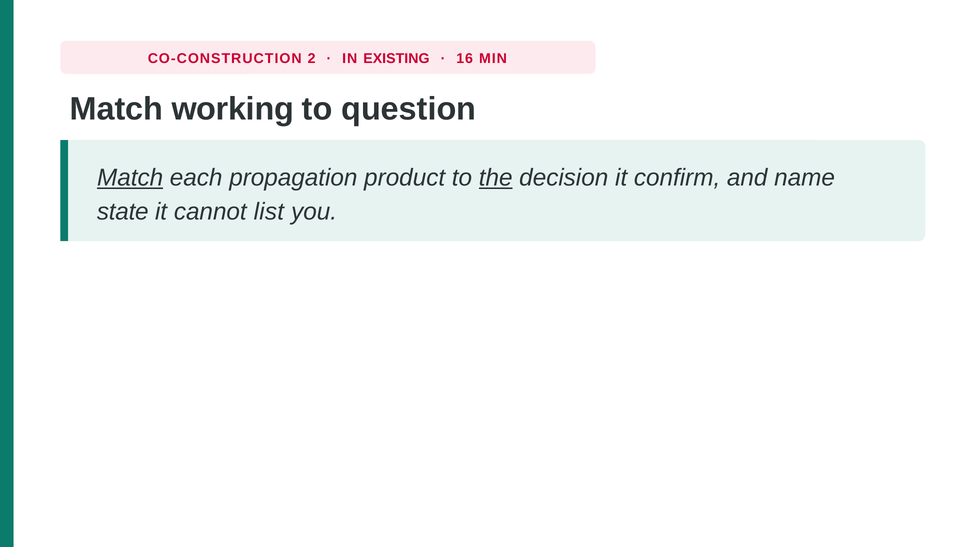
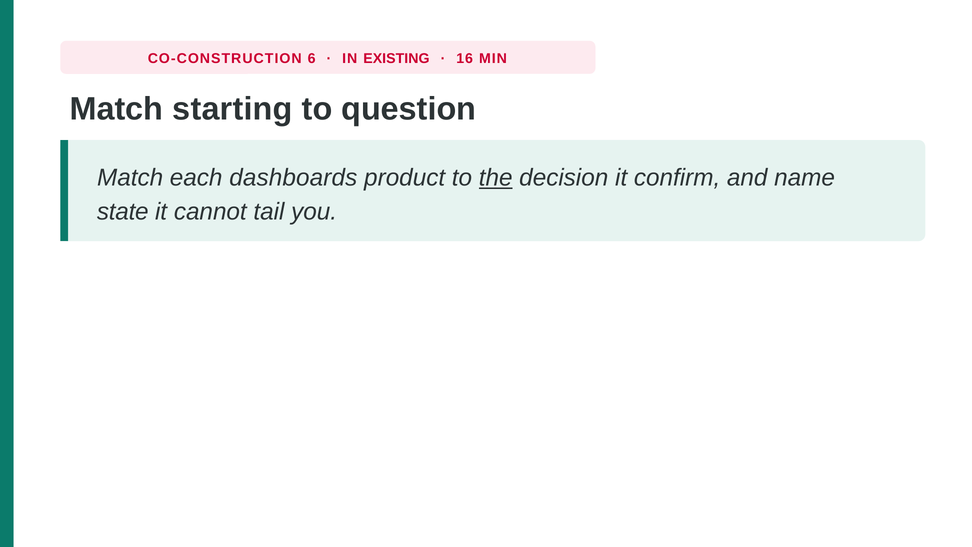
2: 2 -> 6
working: working -> starting
Match at (130, 178) underline: present -> none
propagation: propagation -> dashboards
list: list -> tail
